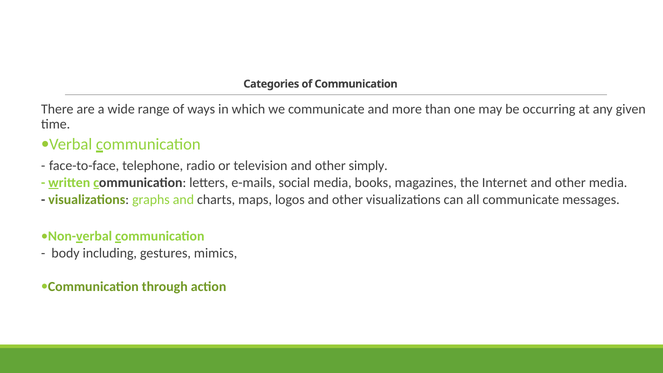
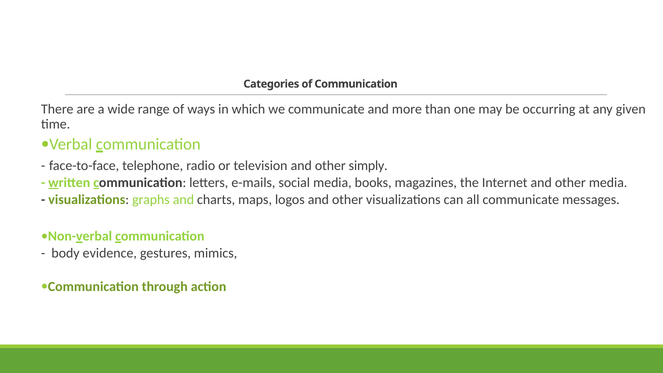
including: including -> evidence
